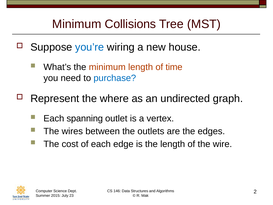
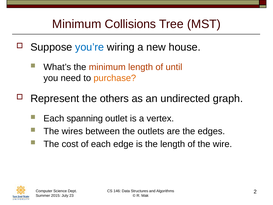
time: time -> until
purchase colour: blue -> orange
where: where -> others
